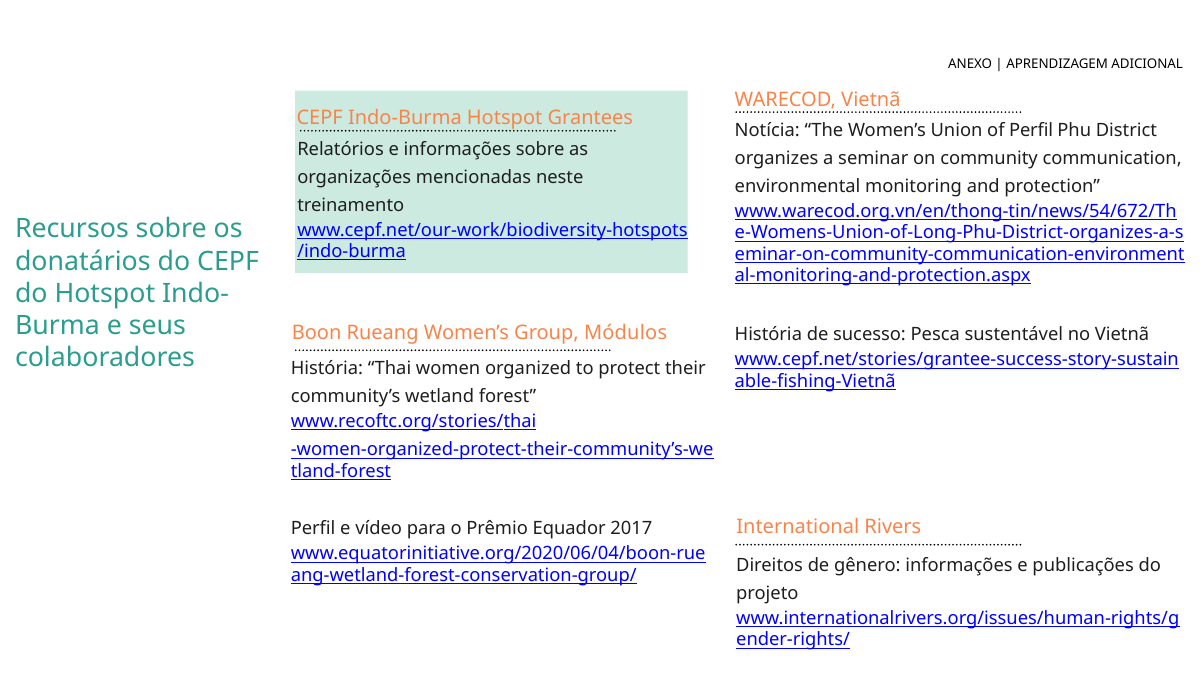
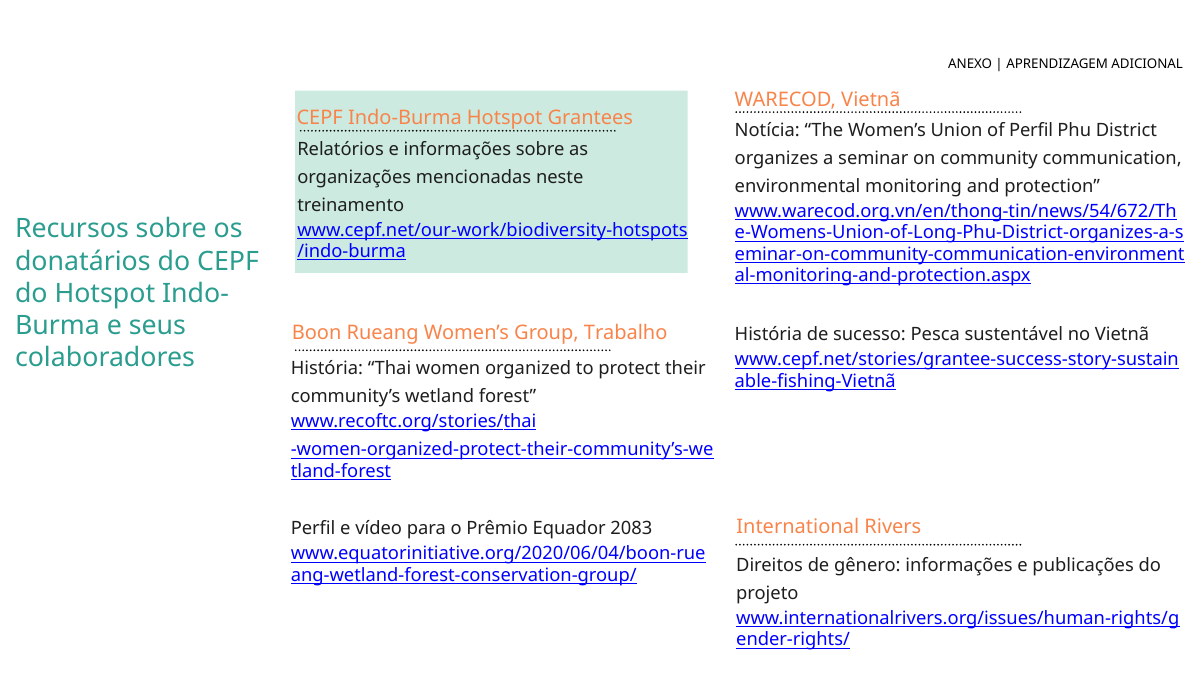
Módulos: Módulos -> Trabalho
2017: 2017 -> 2083
